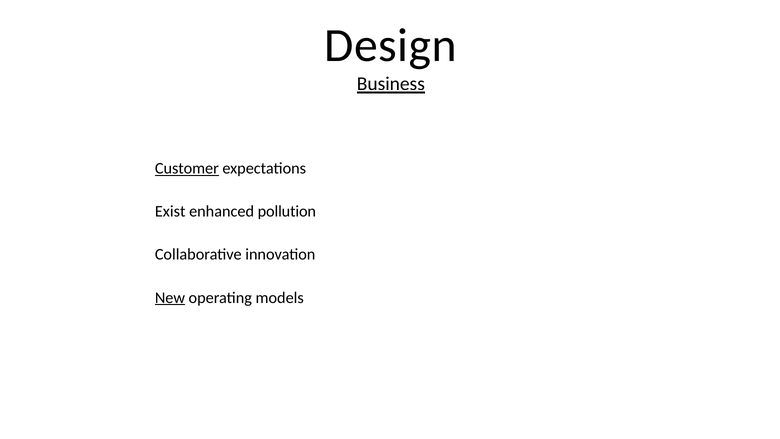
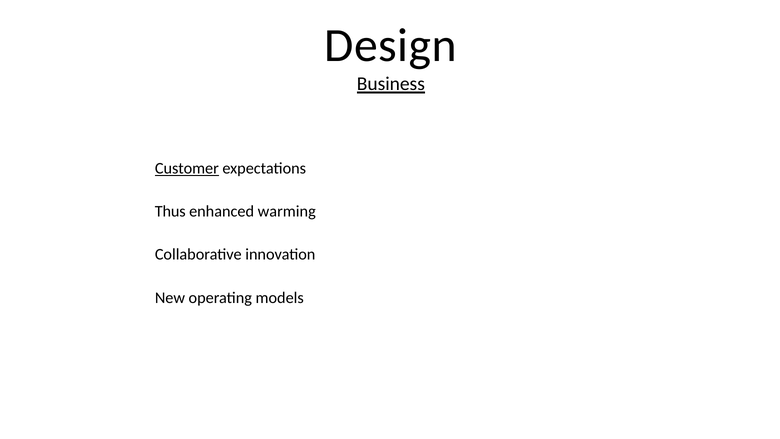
Exist: Exist -> Thus
pollution: pollution -> warming
New underline: present -> none
